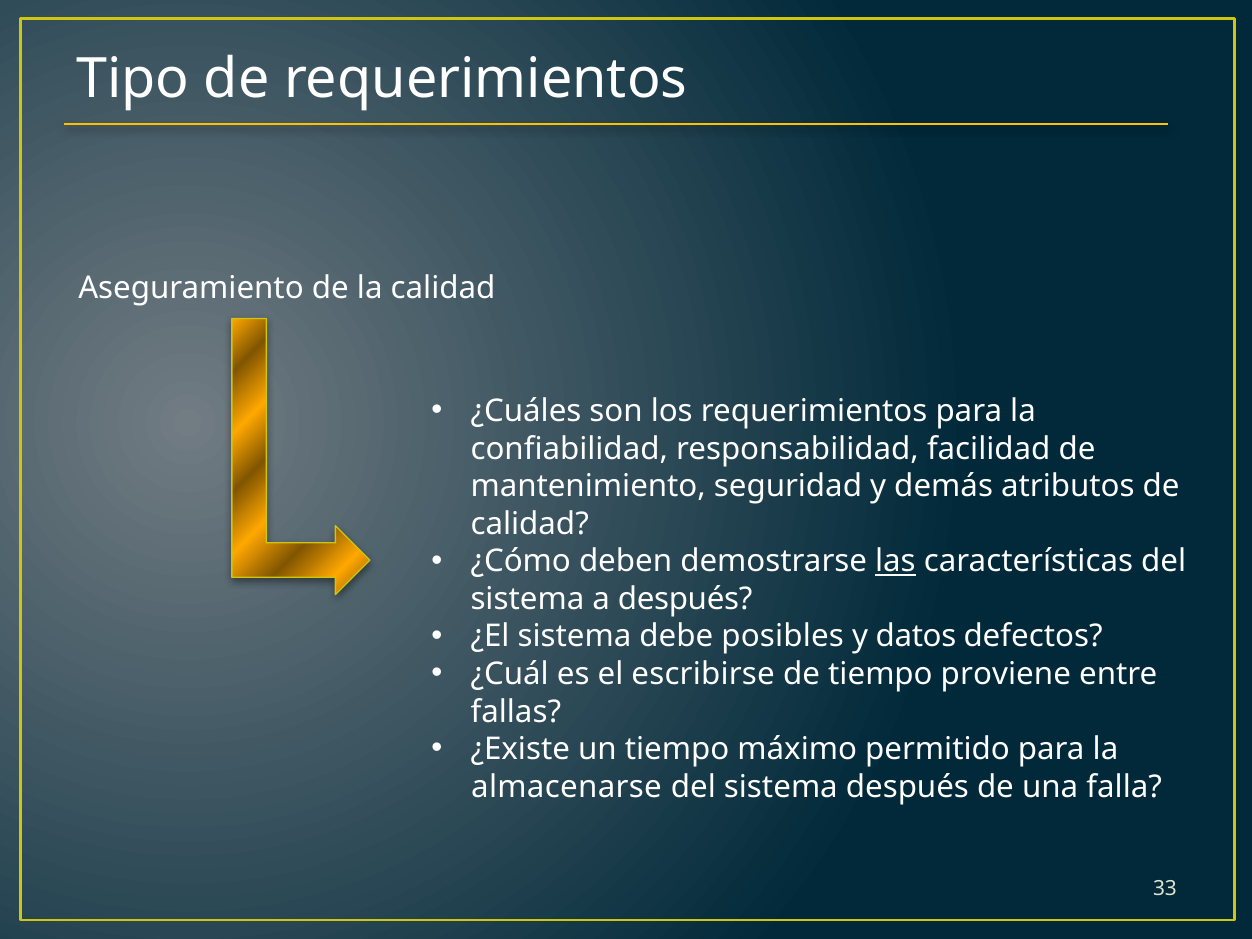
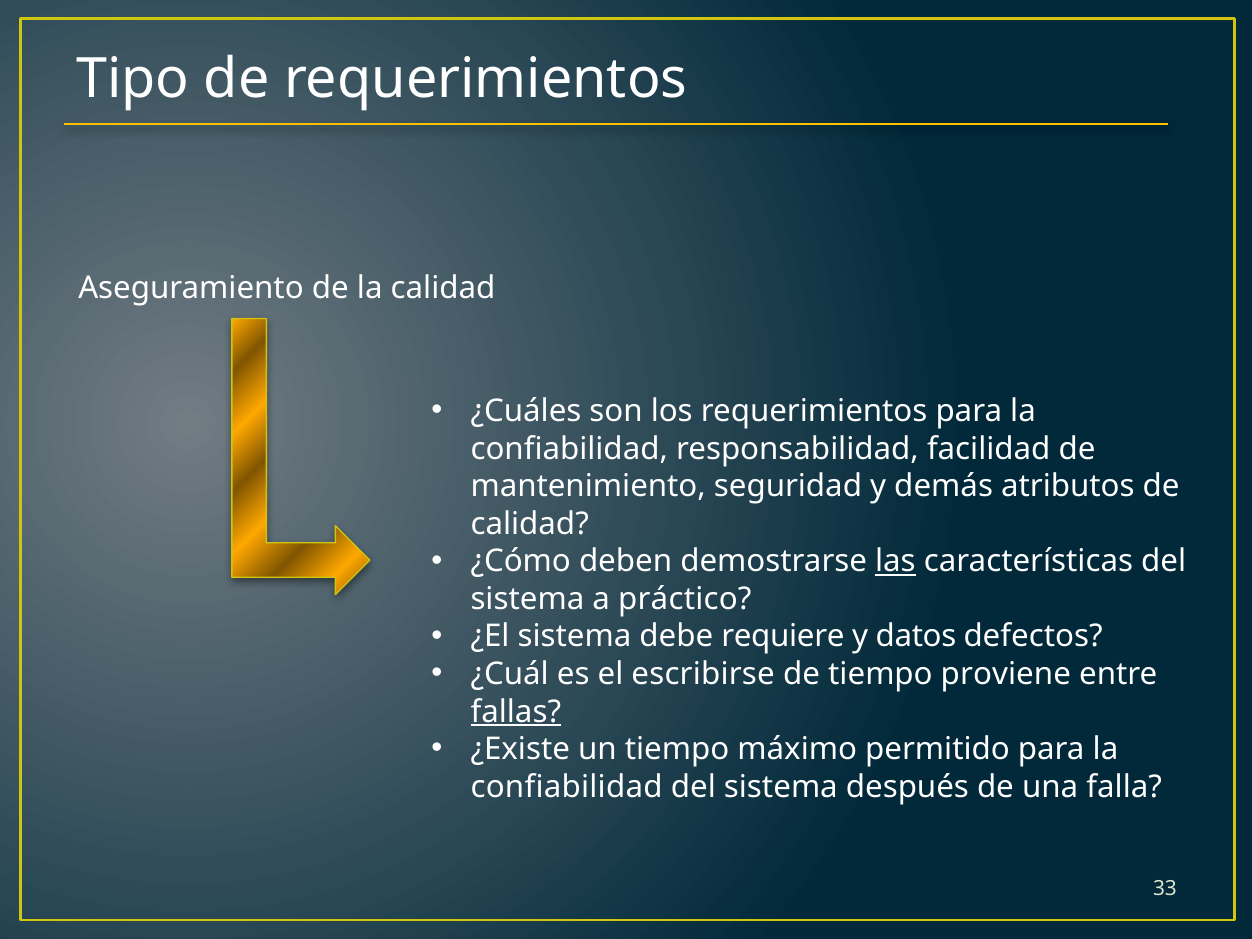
a después: después -> práctico
posibles: posibles -> requiere
fallas underline: none -> present
almacenarse at (567, 787): almacenarse -> confiabilidad
